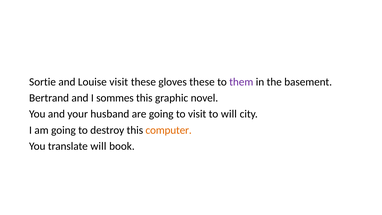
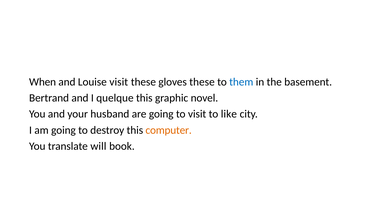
Sortie: Sortie -> When
them colour: purple -> blue
sommes: sommes -> quelque
to will: will -> like
